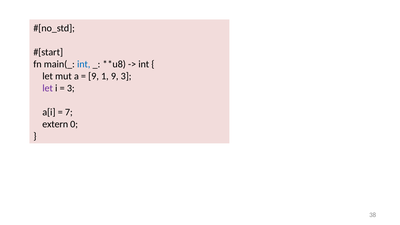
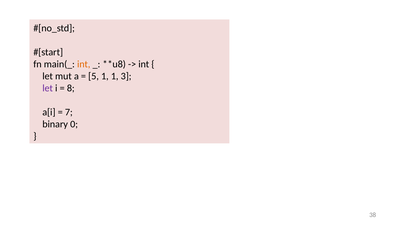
int at (84, 64) colour: blue -> orange
9 at (94, 76): 9 -> 5
1 9: 9 -> 1
3 at (71, 88): 3 -> 8
extern: extern -> binary
